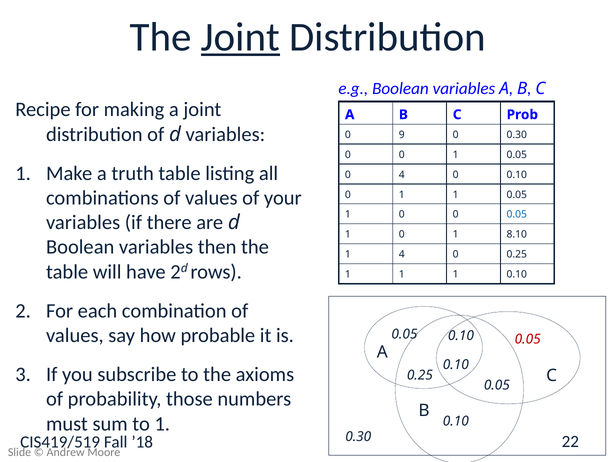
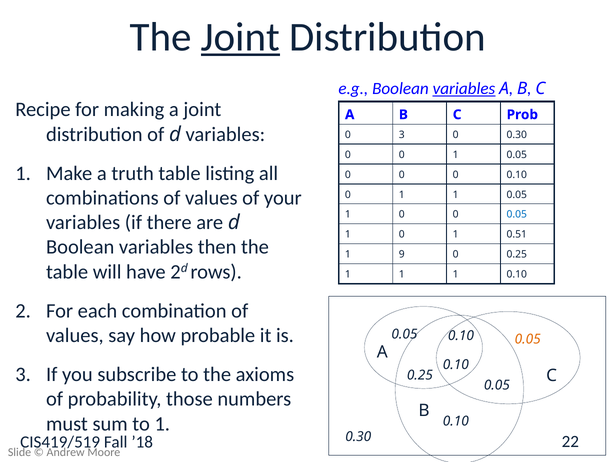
variables at (464, 89) underline: none -> present
0 9: 9 -> 3
4 at (402, 175): 4 -> 0
8.10: 8.10 -> 0.51
1 4: 4 -> 9
0.05 at (528, 339) colour: red -> orange
